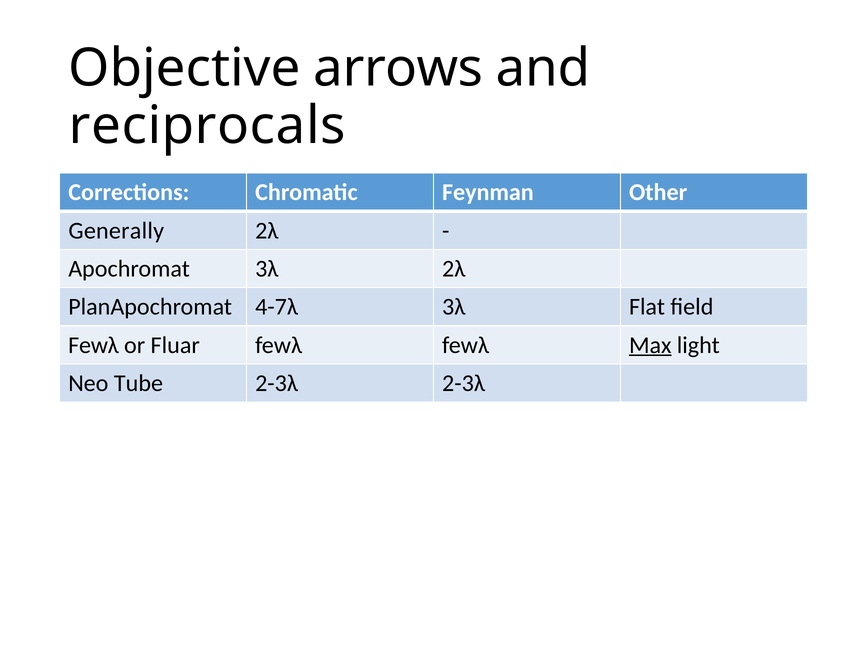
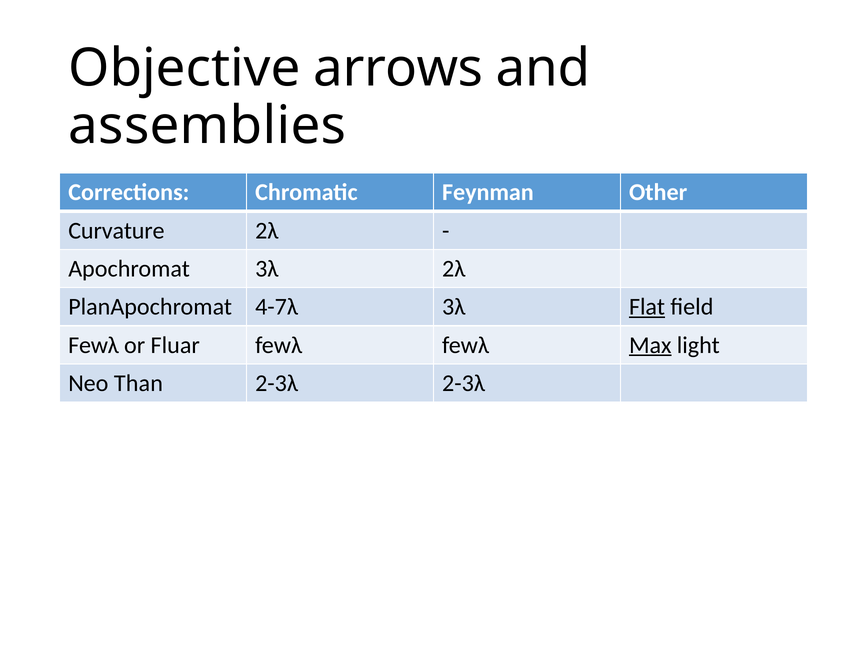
reciprocals: reciprocals -> assemblies
Generally: Generally -> Curvature
Flat underline: none -> present
Tube: Tube -> Than
